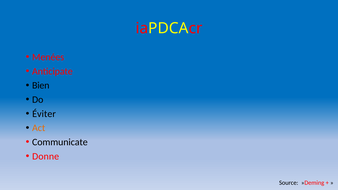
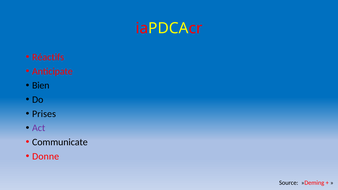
Menées: Menées -> Réactifs
Éviter: Éviter -> Prises
Act colour: orange -> purple
